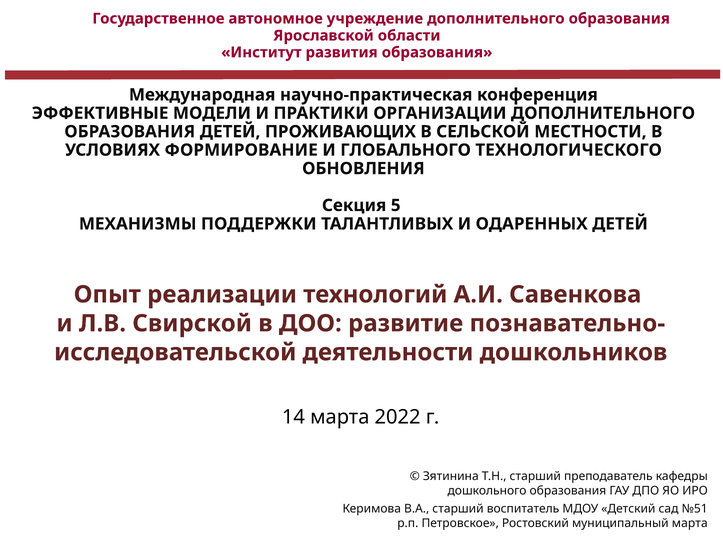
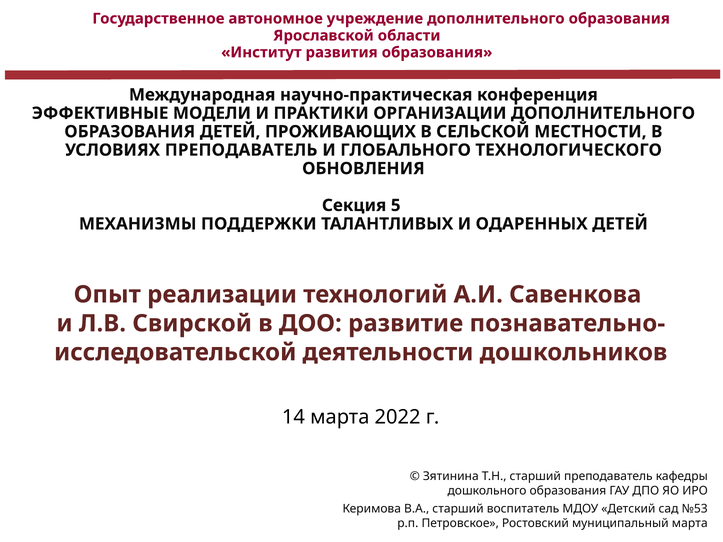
УСЛОВИЯХ ФОРМИРОВАНИЕ: ФОРМИРОВАНИЕ -> ПРЕПОДАВАТЕЛЬ
№51: №51 -> №53
